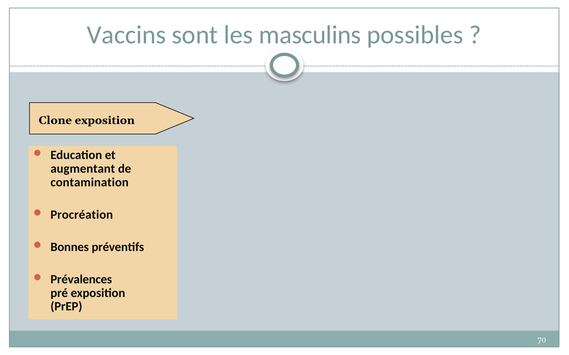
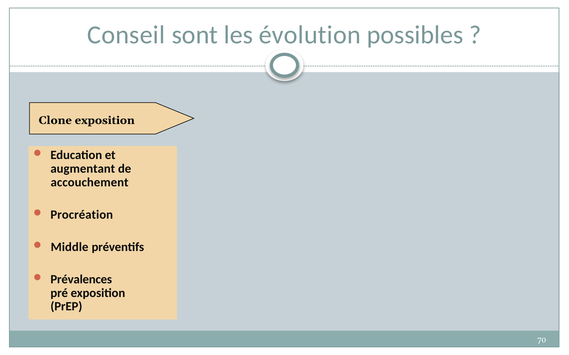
Vaccins: Vaccins -> Conseil
masculins: masculins -> évolution
contamination: contamination -> accouchement
Bonnes: Bonnes -> Middle
